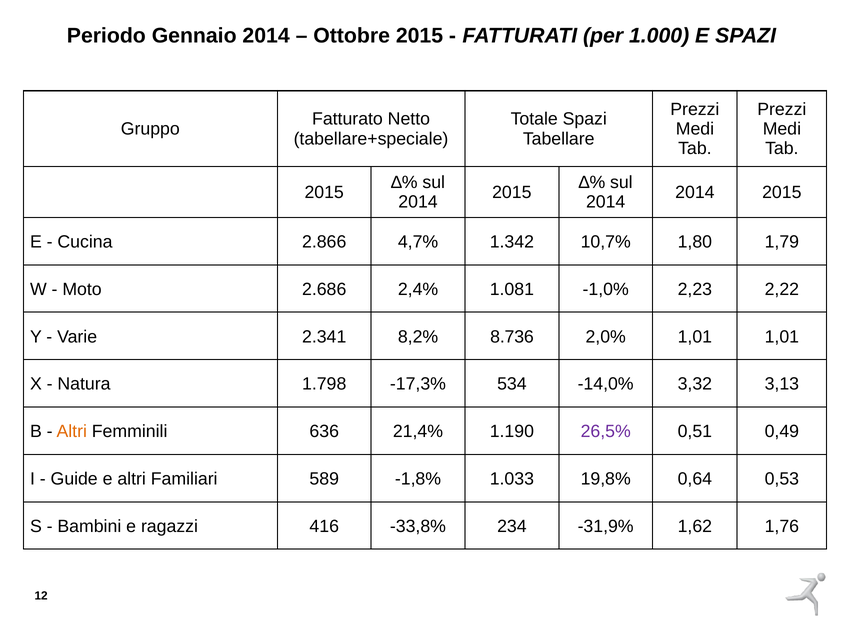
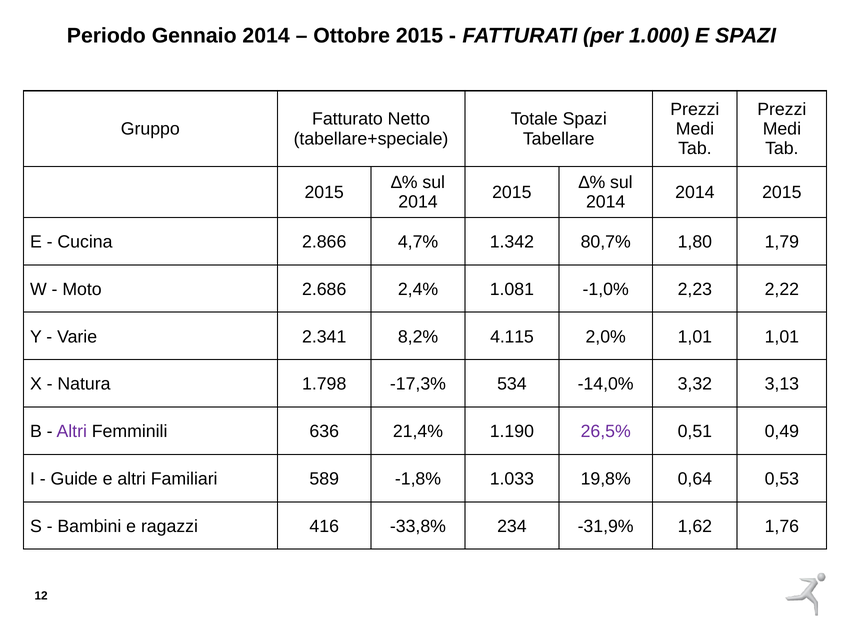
10,7%: 10,7% -> 80,7%
8.736: 8.736 -> 4.115
Altri at (72, 432) colour: orange -> purple
